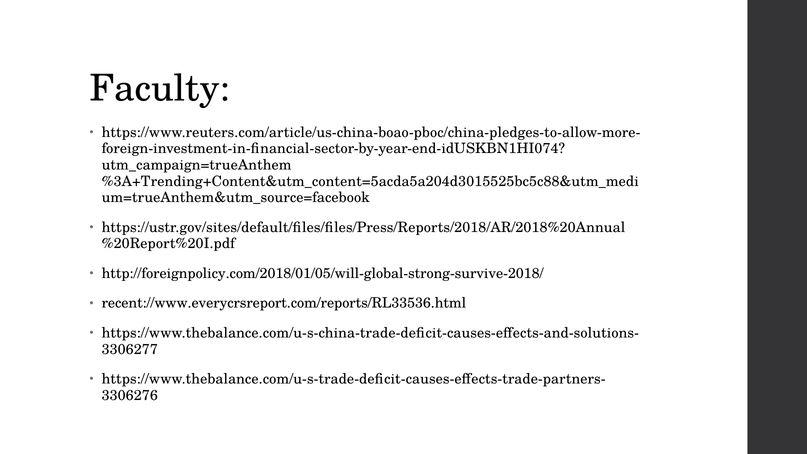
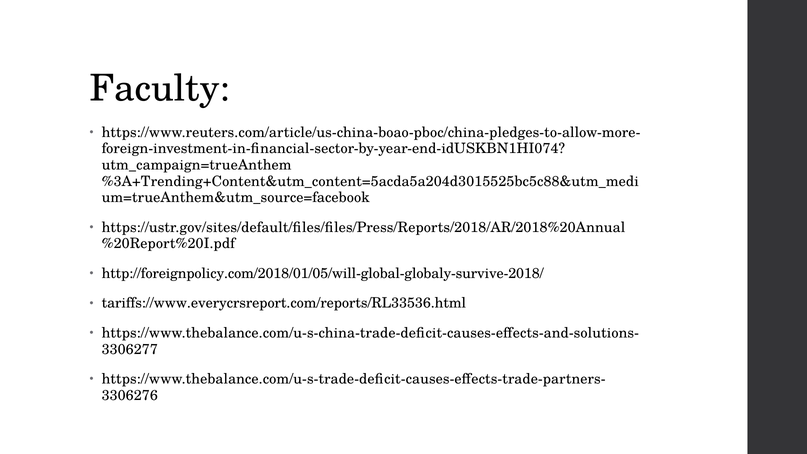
http://foreignpolicy.com/2018/01/05/will-global-strong-survive-2018/: http://foreignpolicy.com/2018/01/05/will-global-strong-survive-2018/ -> http://foreignpolicy.com/2018/01/05/will-global-globaly-survive-2018/
recent://www.everycrsreport.com/reports/RL33536.html: recent://www.everycrsreport.com/reports/RL33536.html -> tariffs://www.everycrsreport.com/reports/RL33536.html
